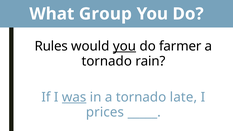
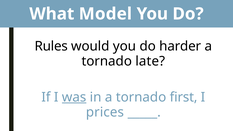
Group: Group -> Model
you at (124, 46) underline: present -> none
farmer: farmer -> harder
rain: rain -> late
late: late -> first
